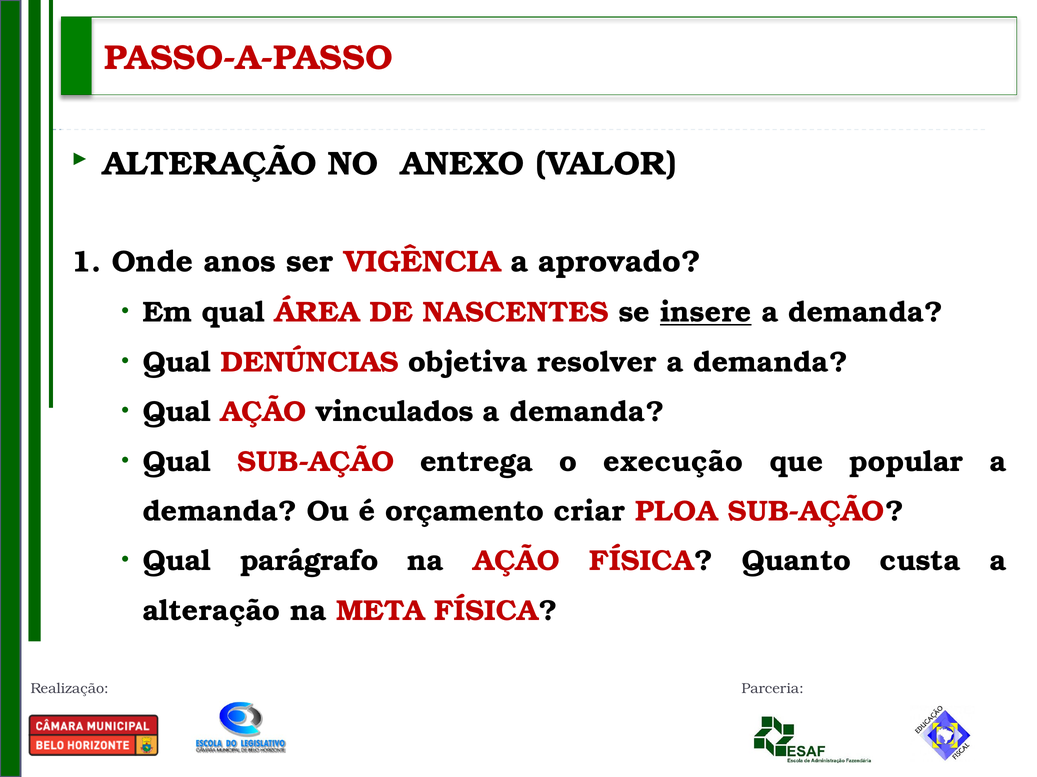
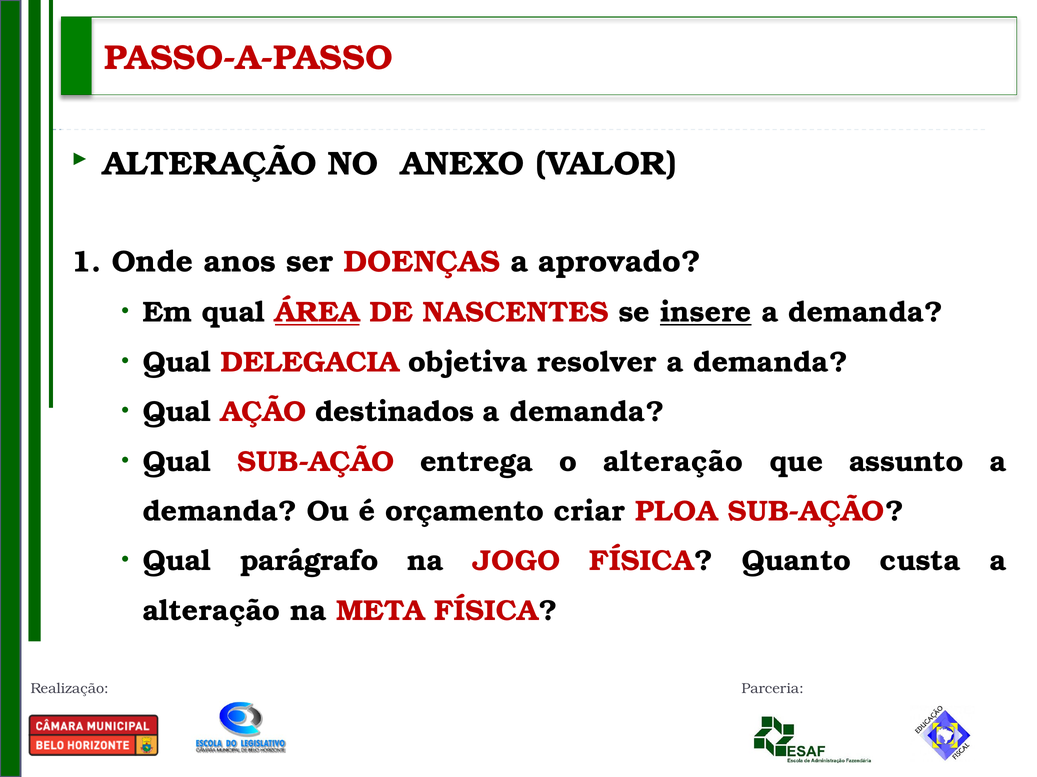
VIGÊNCIA: VIGÊNCIA -> DOENÇAS
ÁREA underline: none -> present
DENÚNCIAS: DENÚNCIAS -> DELEGACIA
vinculados: vinculados -> destinados
o execução: execução -> alteração
popular: popular -> assunto
na AÇÃO: AÇÃO -> JOGO
